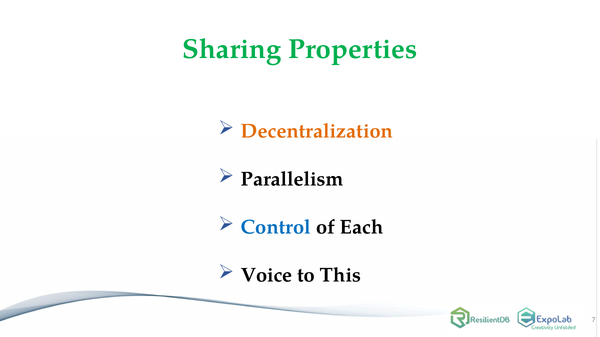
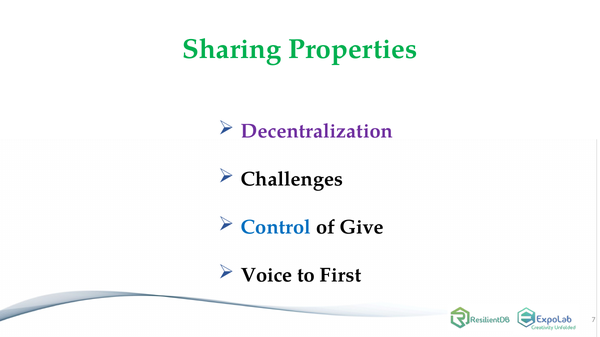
Decentralization colour: orange -> purple
Parallelism: Parallelism -> Challenges
Each: Each -> Give
This: This -> First
